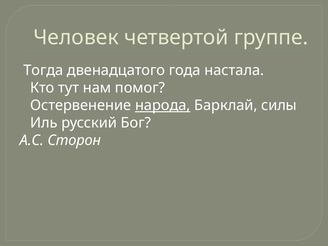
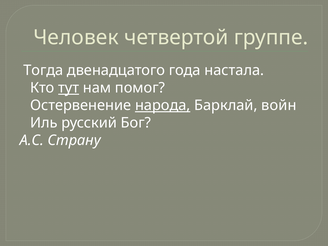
тут underline: none -> present
силы: силы -> войн
Сторон: Сторон -> Страну
